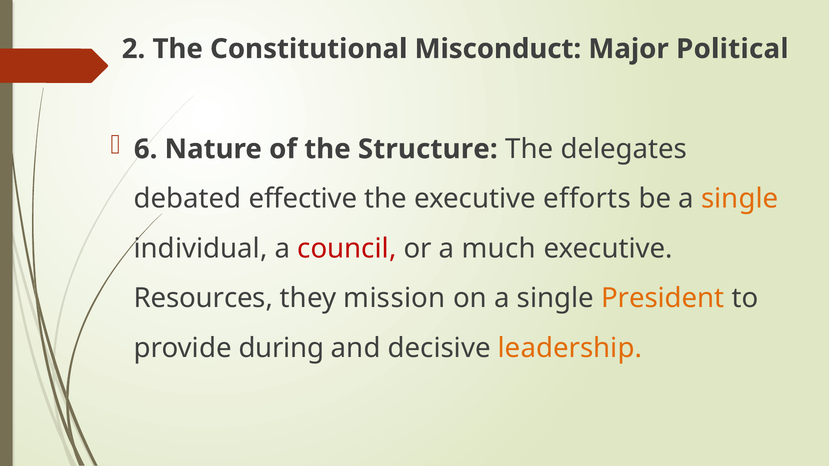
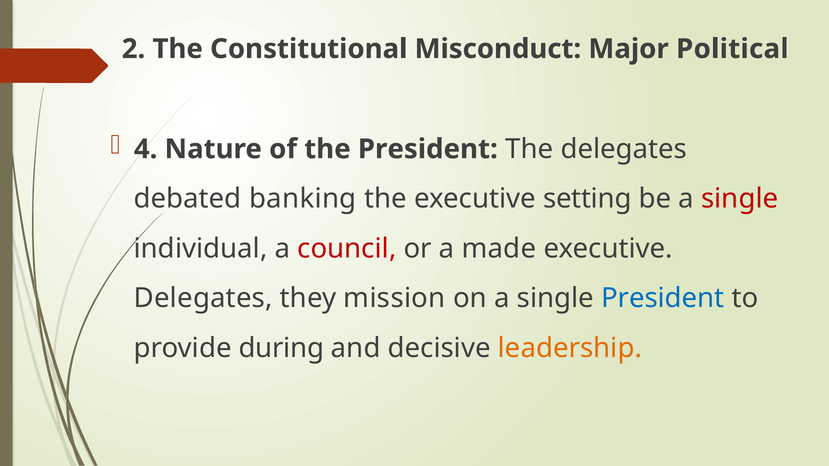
6: 6 -> 4
the Structure: Structure -> President
effective: effective -> banking
efforts: efforts -> setting
single at (740, 199) colour: orange -> red
much: much -> made
Resources at (203, 299): Resources -> Delegates
President at (663, 299) colour: orange -> blue
